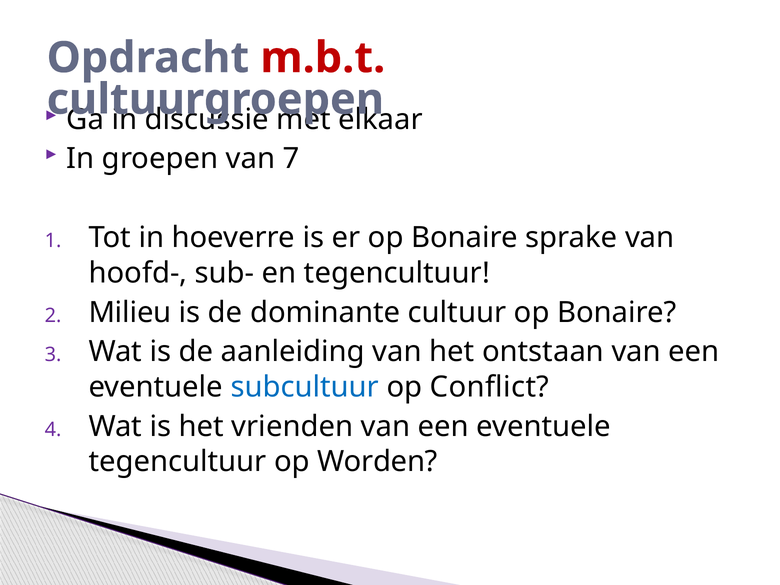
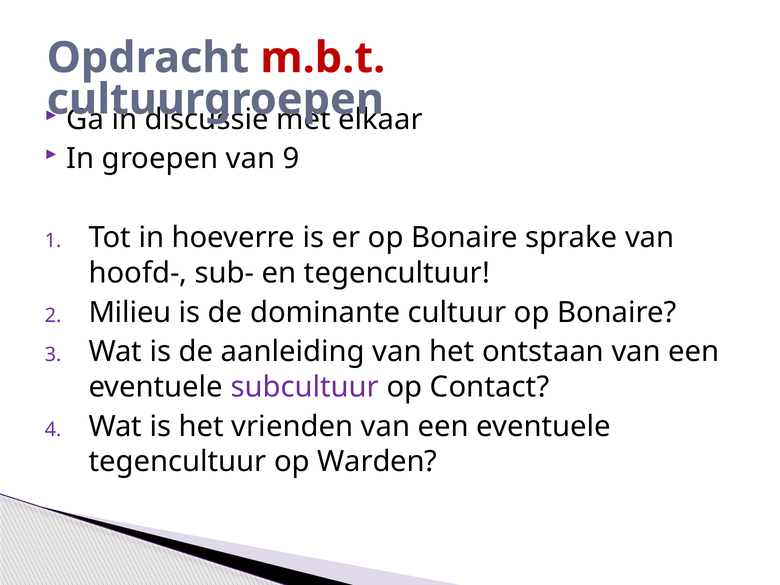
7: 7 -> 9
subcultuur colour: blue -> purple
Conflict: Conflict -> Contact
Worden: Worden -> Warden
